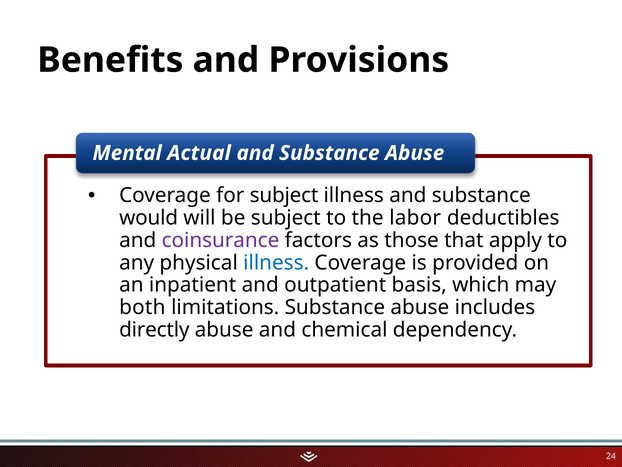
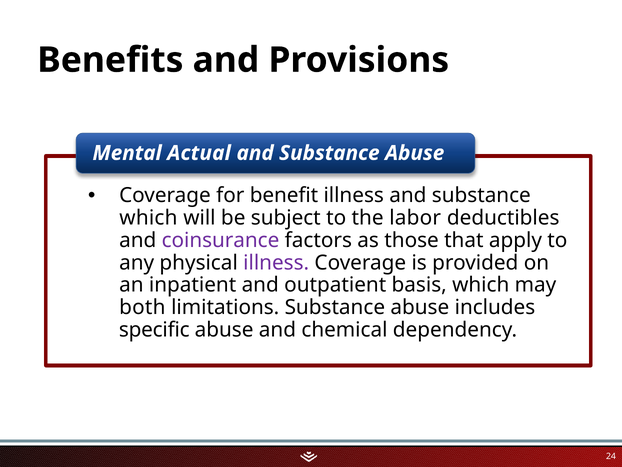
for subject: subject -> benefit
would at (149, 218): would -> which
illness at (276, 262) colour: blue -> purple
directly: directly -> specific
